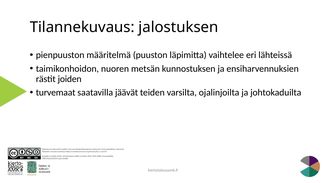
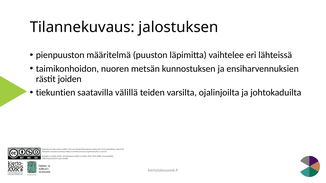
turvemaat: turvemaat -> tiekuntien
jäävät: jäävät -> välillä
